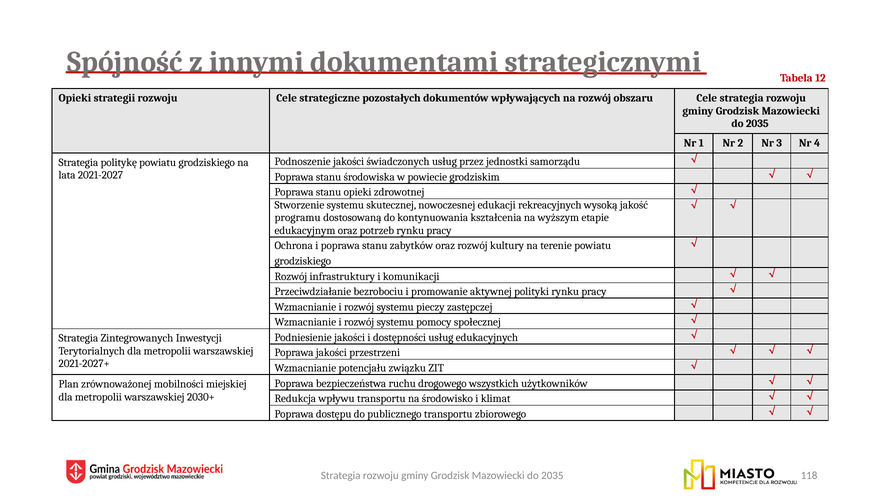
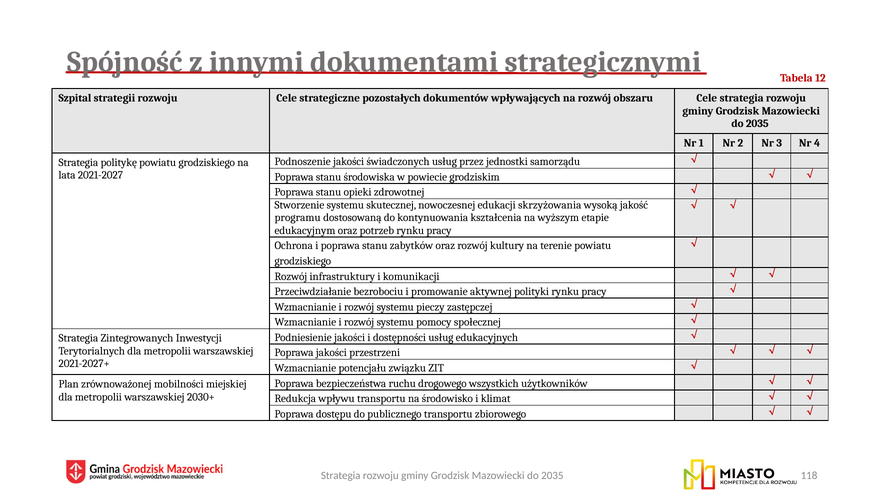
Opieki at (75, 98): Opieki -> Szpital
rekreacyjnych: rekreacyjnych -> skrzyżowania
